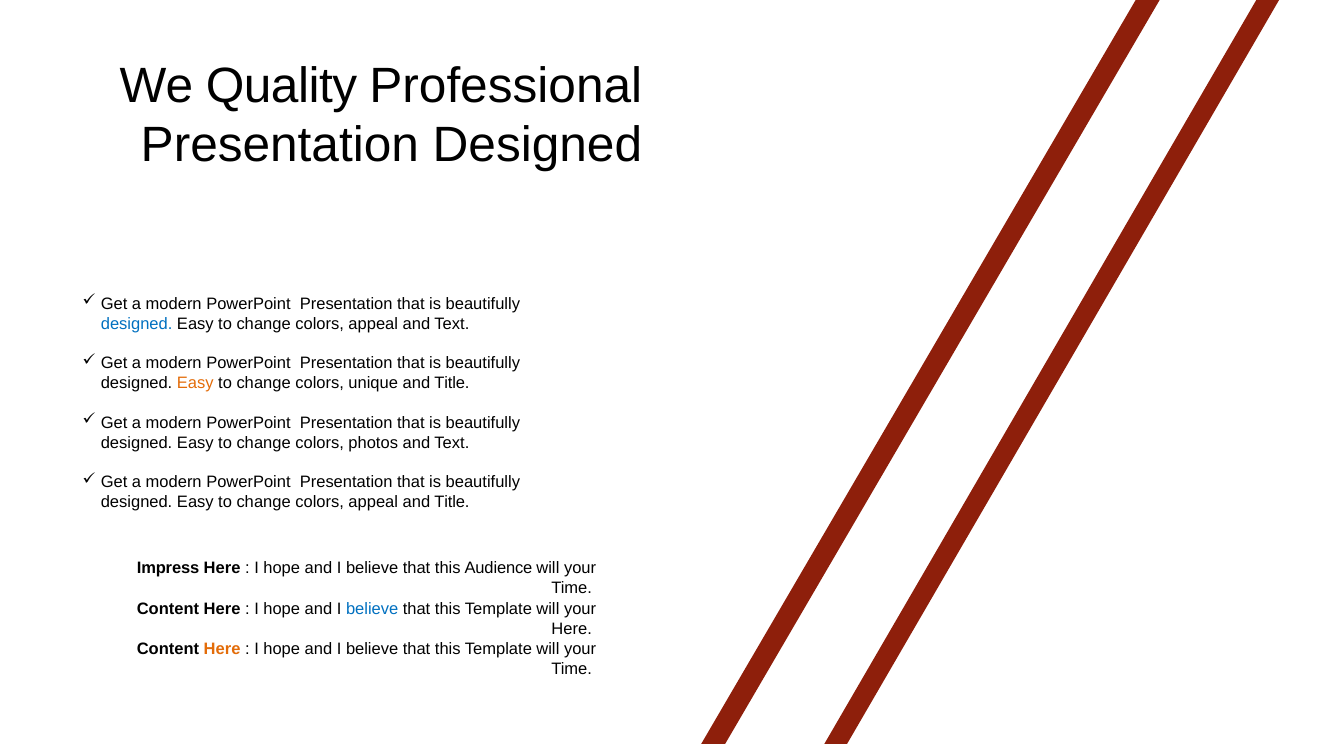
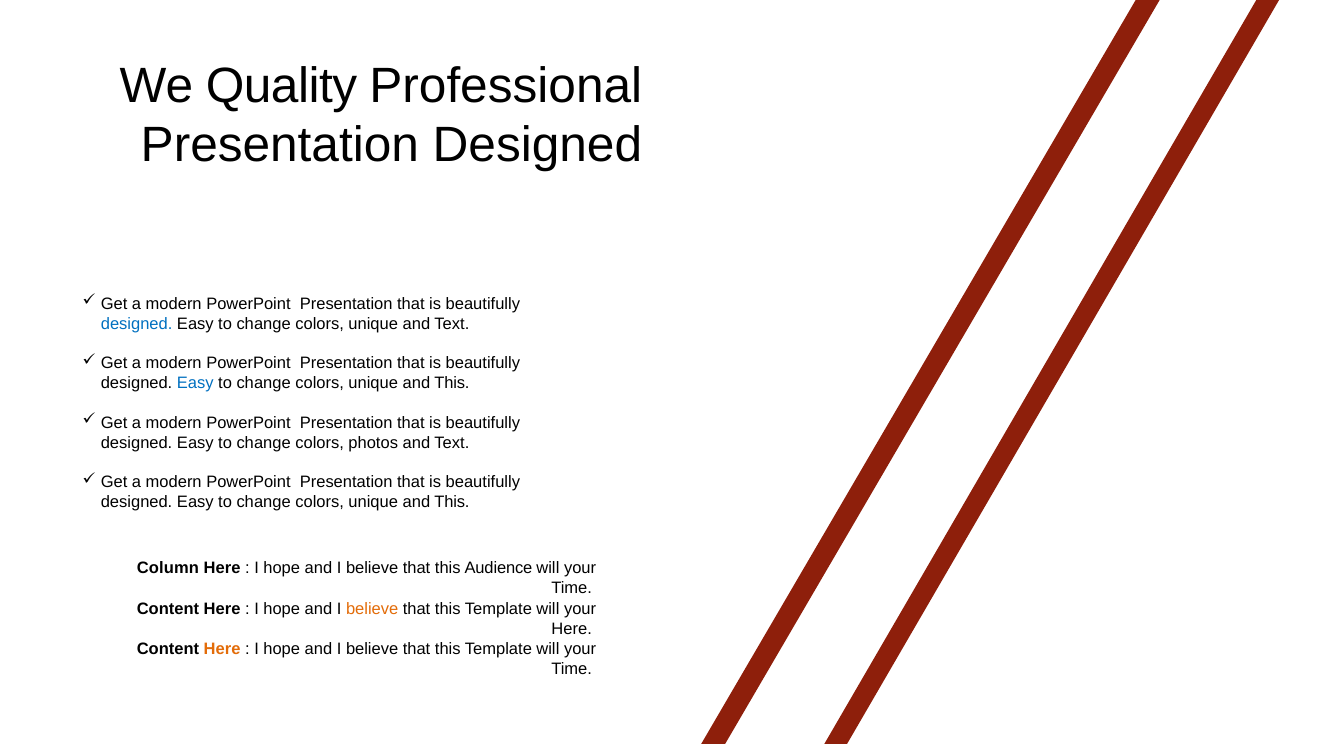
appeal at (373, 324): appeal -> unique
Easy at (195, 383) colour: orange -> blue
Title at (452, 383): Title -> This
appeal at (373, 502): appeal -> unique
Title at (452, 502): Title -> This
Impress: Impress -> Column
believe at (372, 609) colour: blue -> orange
